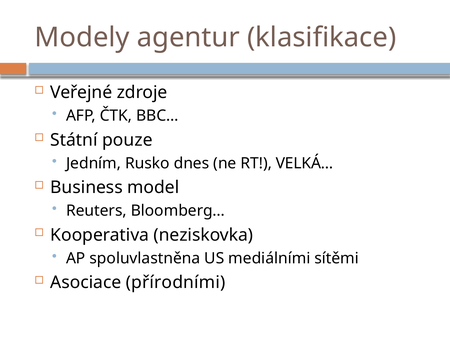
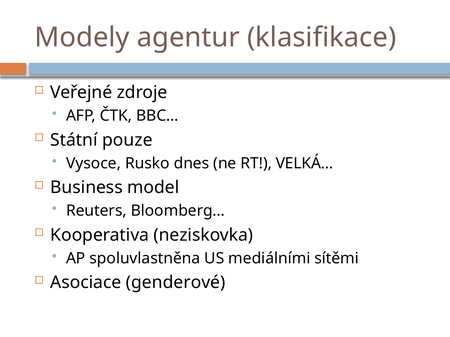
Jedním: Jedním -> Vysoce
přírodními: přírodními -> genderové
